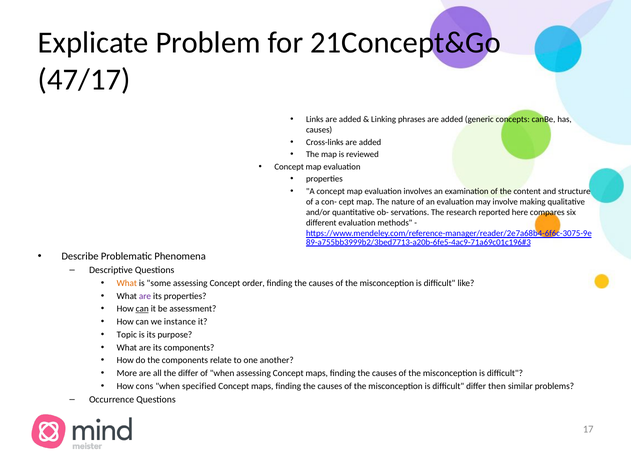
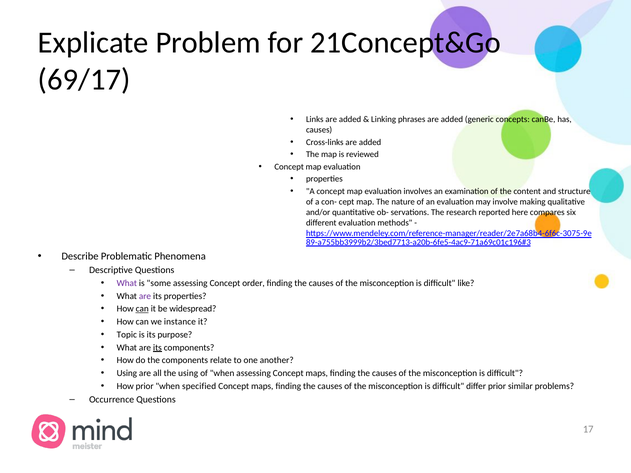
47/17: 47/17 -> 69/17
What at (127, 283) colour: orange -> purple
assessment: assessment -> widespread
its at (157, 348) underline: none -> present
More at (127, 373): More -> Using
the differ: differ -> using
How cons: cons -> prior
differ then: then -> prior
